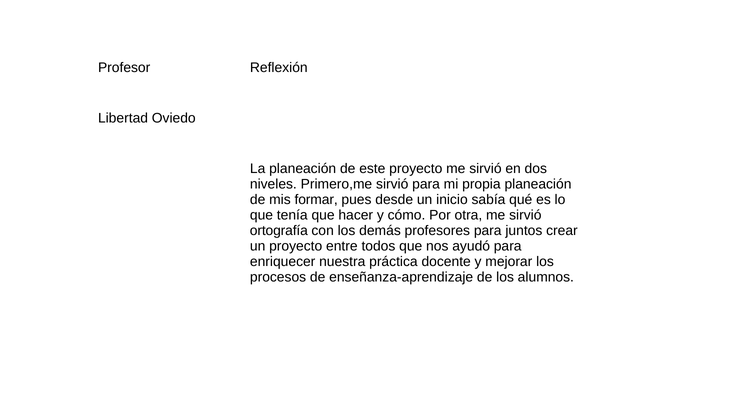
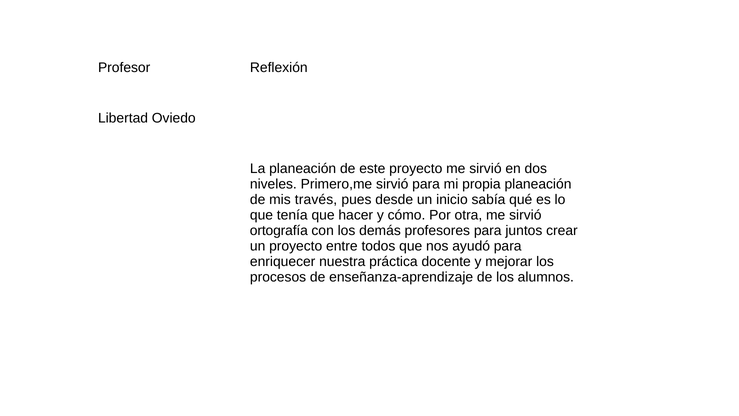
formar: formar -> través
